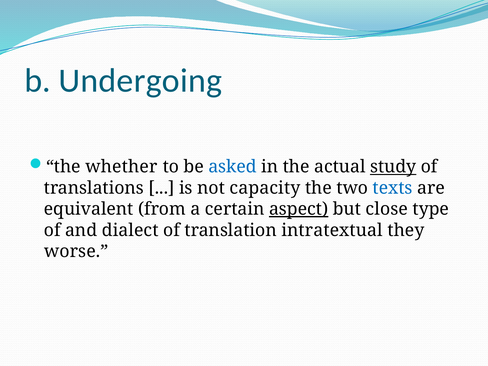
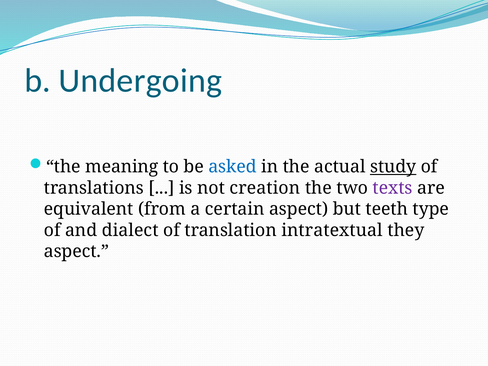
whether: whether -> meaning
capacity: capacity -> creation
texts colour: blue -> purple
aspect at (299, 209) underline: present -> none
close: close -> teeth
worse at (76, 251): worse -> aspect
